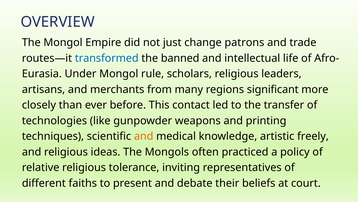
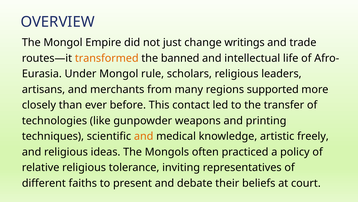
patrons: patrons -> writings
transformed colour: blue -> orange
significant: significant -> supported
